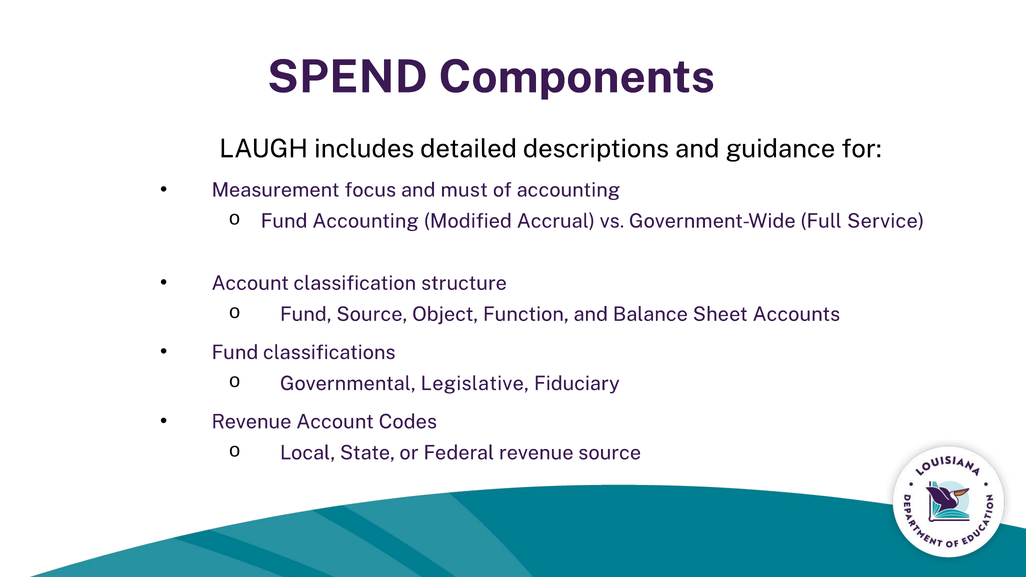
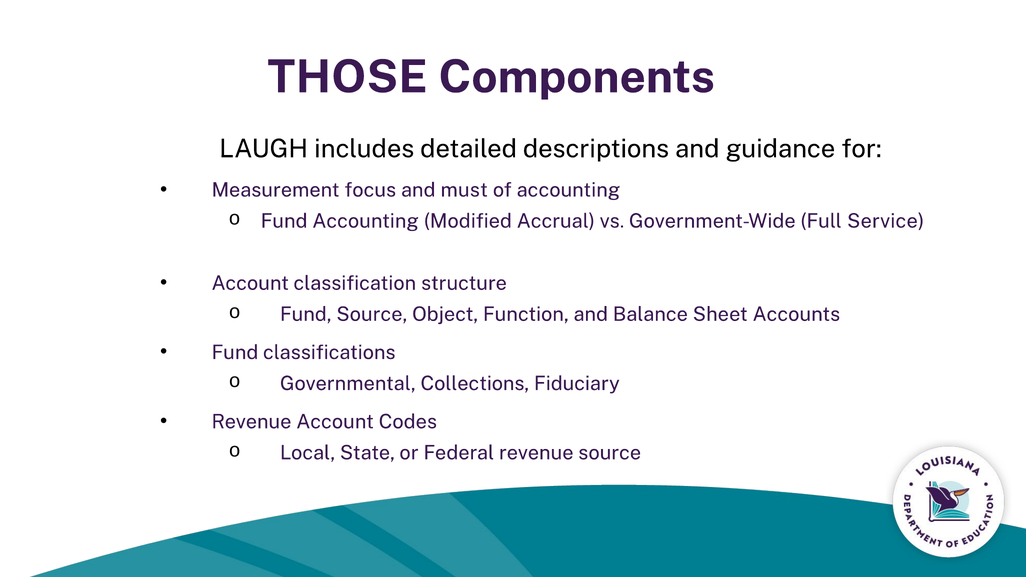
SPEND: SPEND -> THOSE
Legislative: Legislative -> Collections
